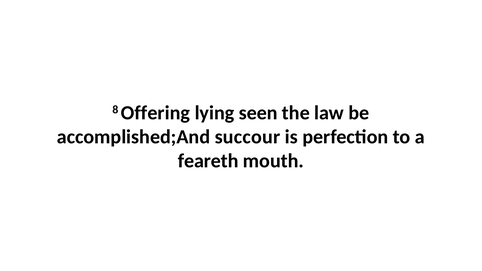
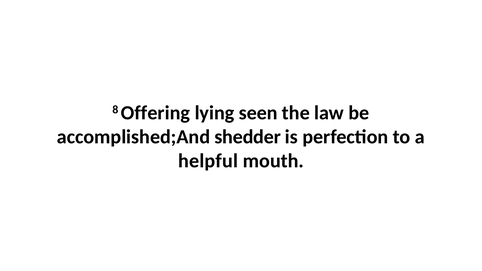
succour: succour -> shedder
feareth: feareth -> helpful
